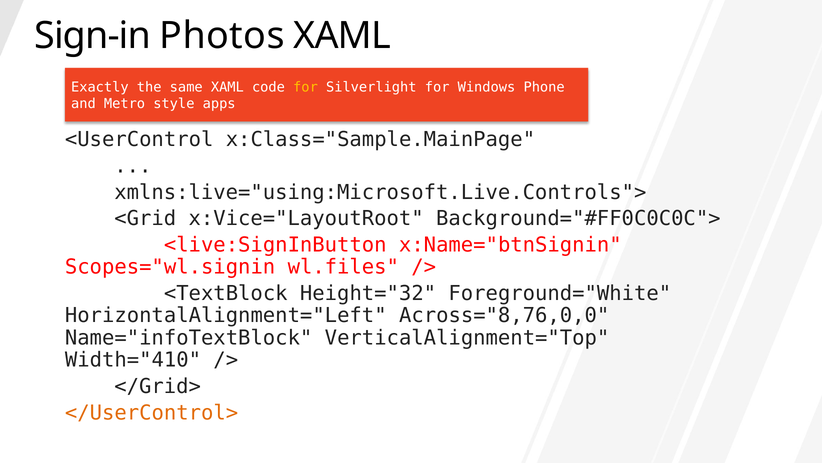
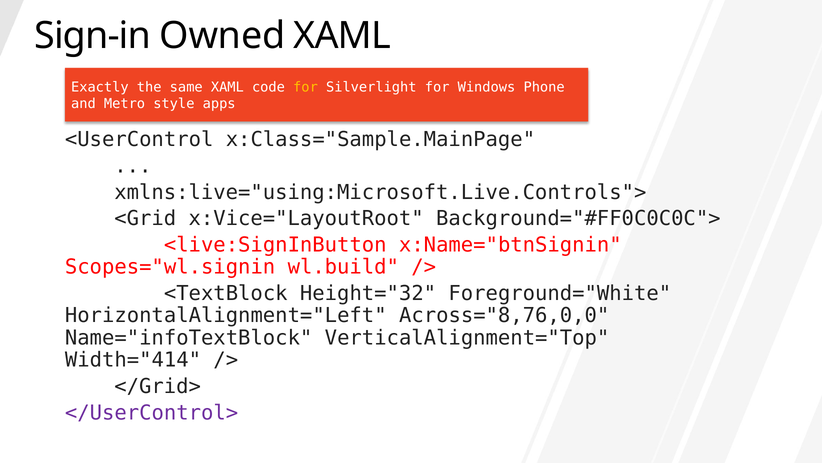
Photos: Photos -> Owned
wl.files: wl.files -> wl.build
Width="410: Width="410 -> Width="414
</UserControl> colour: orange -> purple
